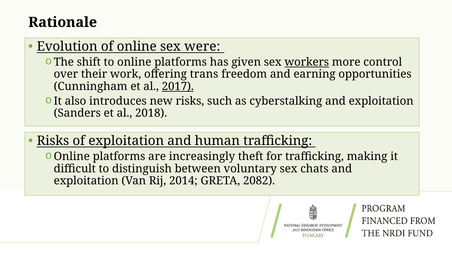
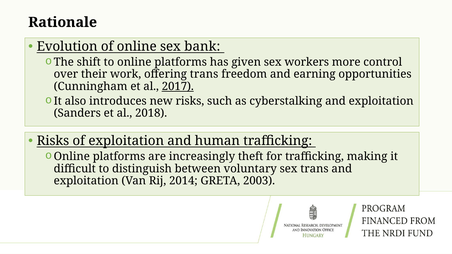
were: were -> bank
workers underline: present -> none
sex chats: chats -> trans
2082: 2082 -> 2003
